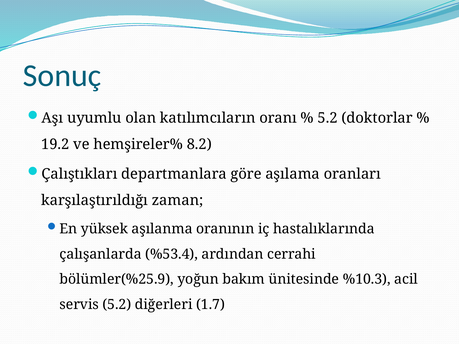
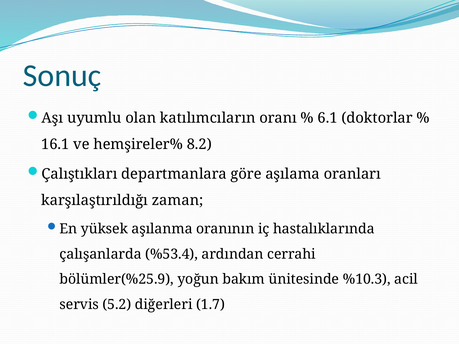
5.2 at (328, 118): 5.2 -> 6.1
19.2: 19.2 -> 16.1
